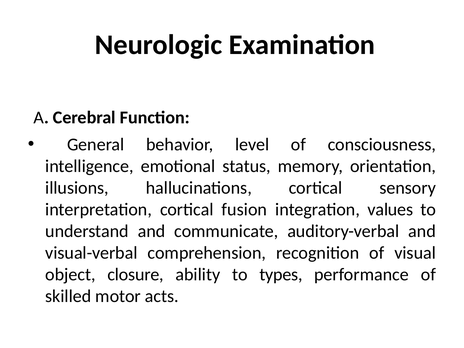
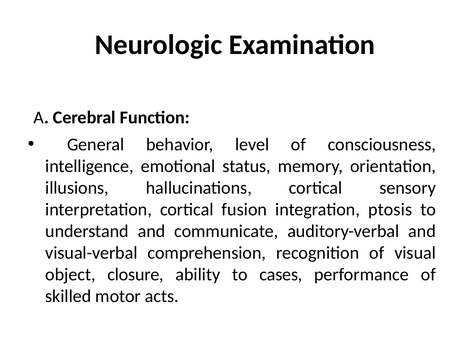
values: values -> ptosis
types: types -> cases
